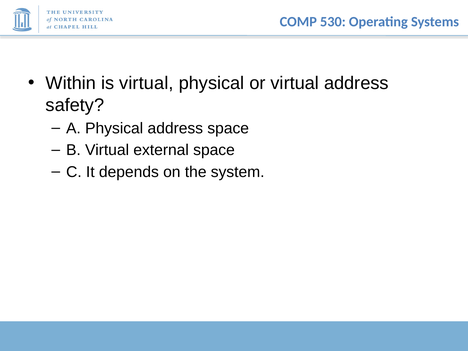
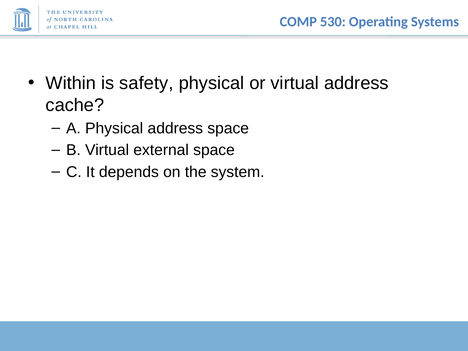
is virtual: virtual -> safety
safety: safety -> cache
